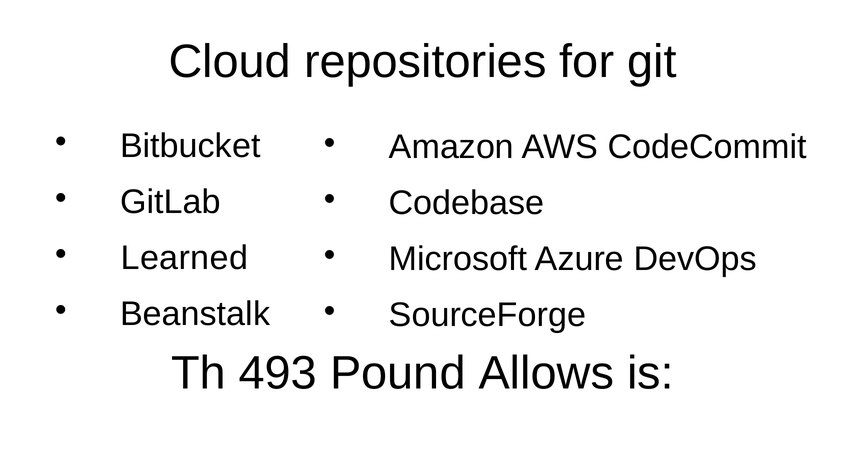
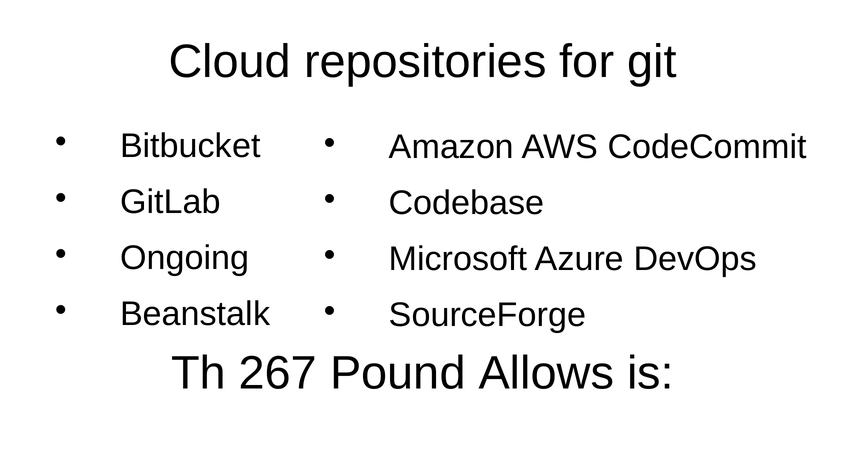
Learned: Learned -> Ongoing
493: 493 -> 267
